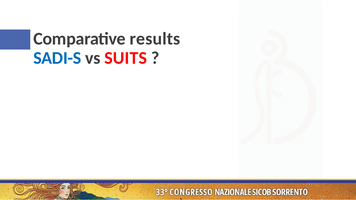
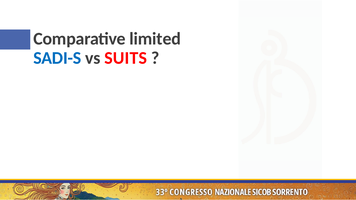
results: results -> limited
